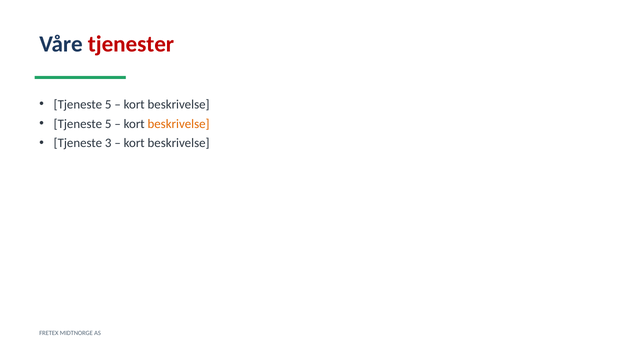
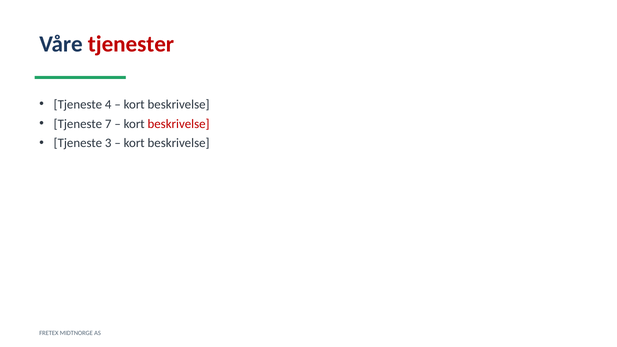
5 at (108, 105): 5 -> 4
5 at (108, 124): 5 -> 7
beskrivelse at (179, 124) colour: orange -> red
